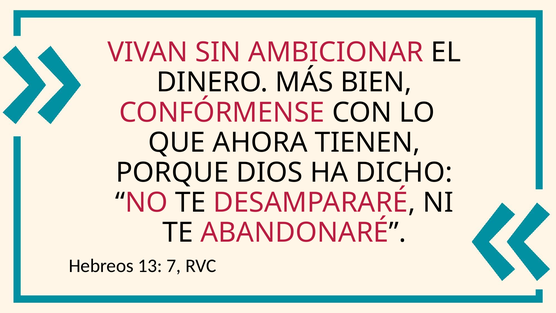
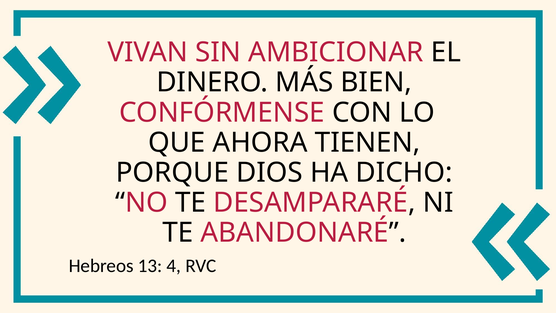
7: 7 -> 4
